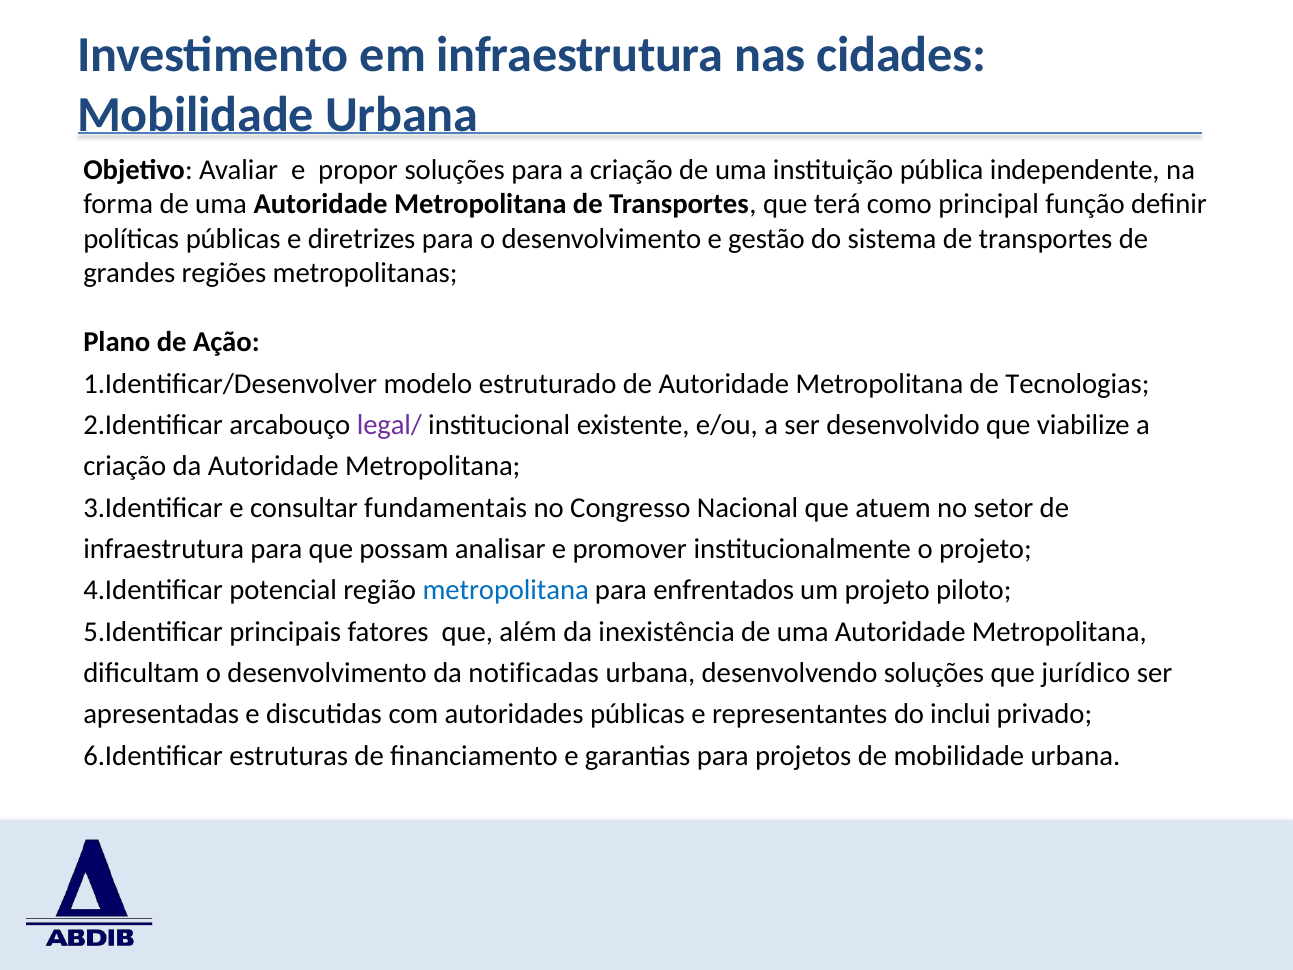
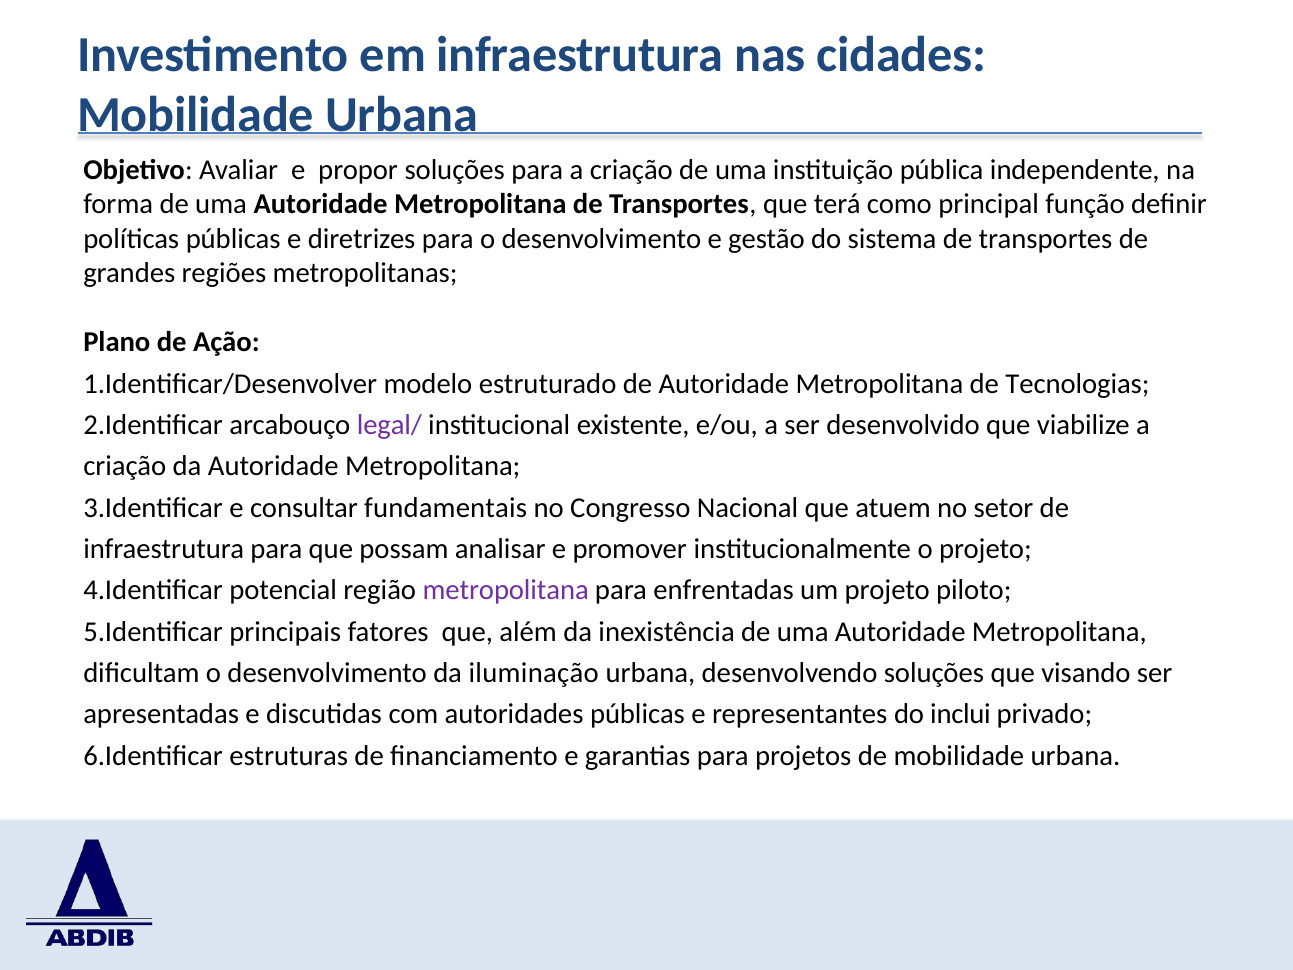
metropolitana at (506, 590) colour: blue -> purple
enfrentados: enfrentados -> enfrentadas
notificadas: notificadas -> iluminação
jurídico: jurídico -> visando
